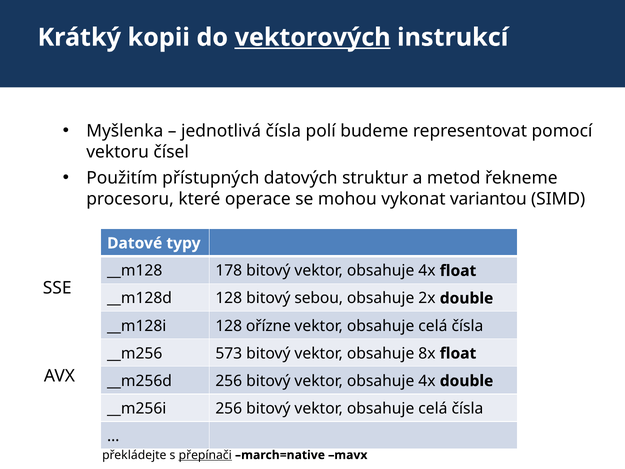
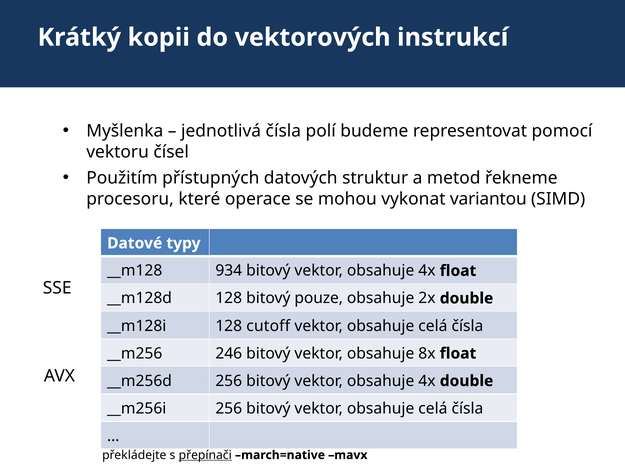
vektorových underline: present -> none
178: 178 -> 934
sebou: sebou -> pouze
ořízne: ořízne -> cutoff
573: 573 -> 246
